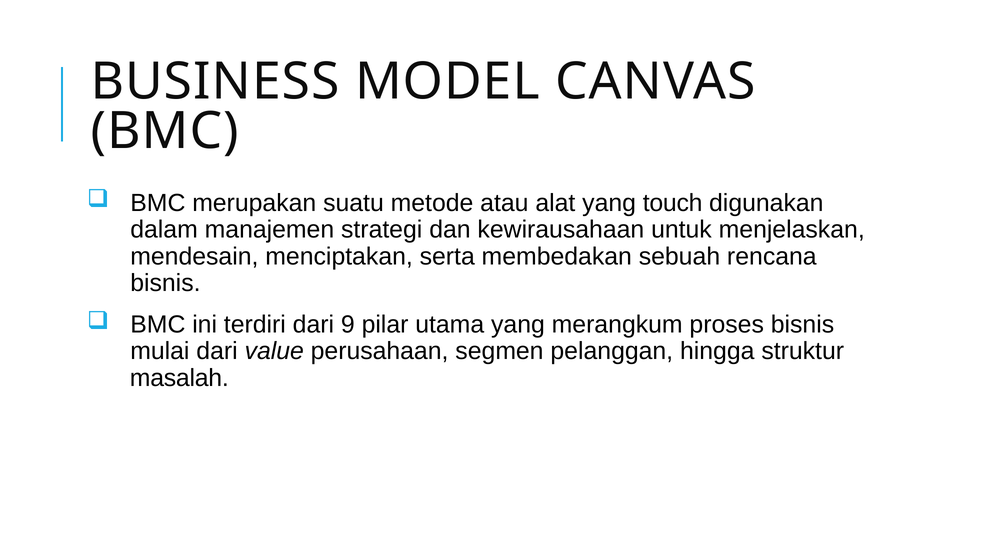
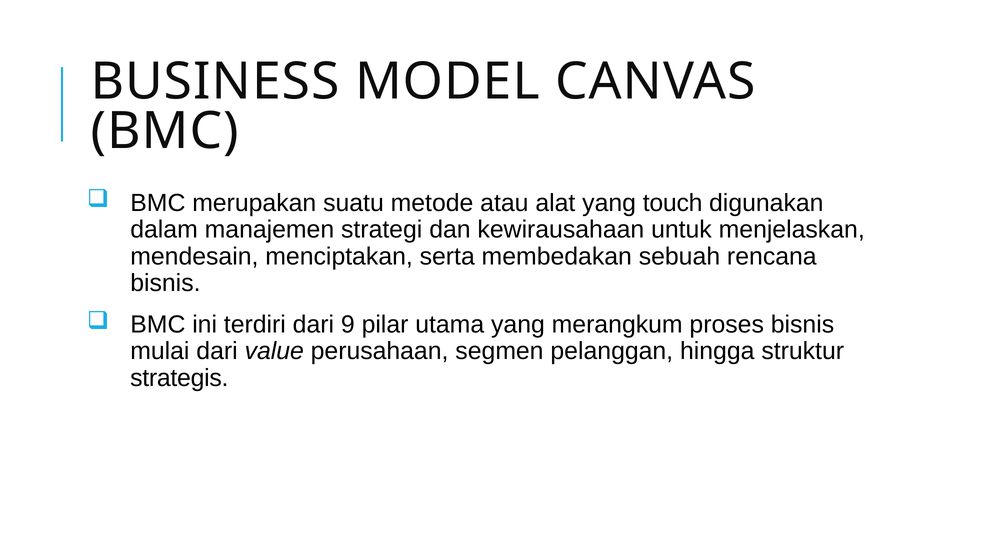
masalah: masalah -> strategis
